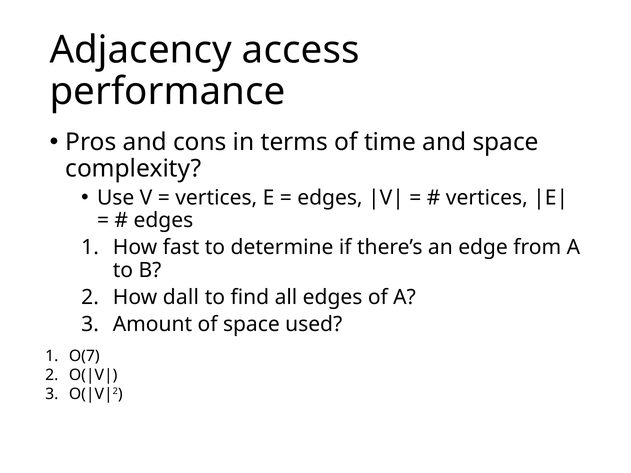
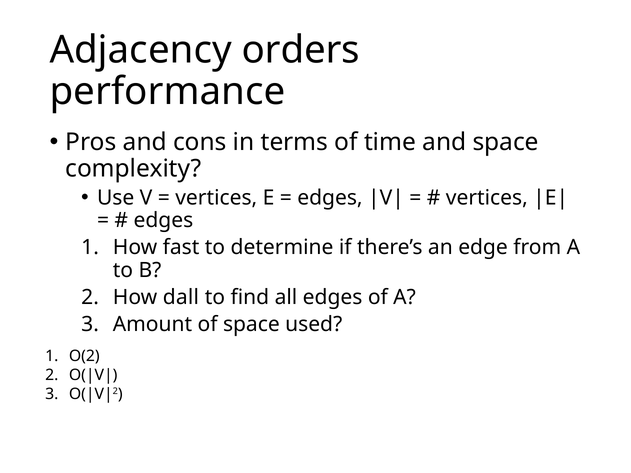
access: access -> orders
O(7: O(7 -> O(2
